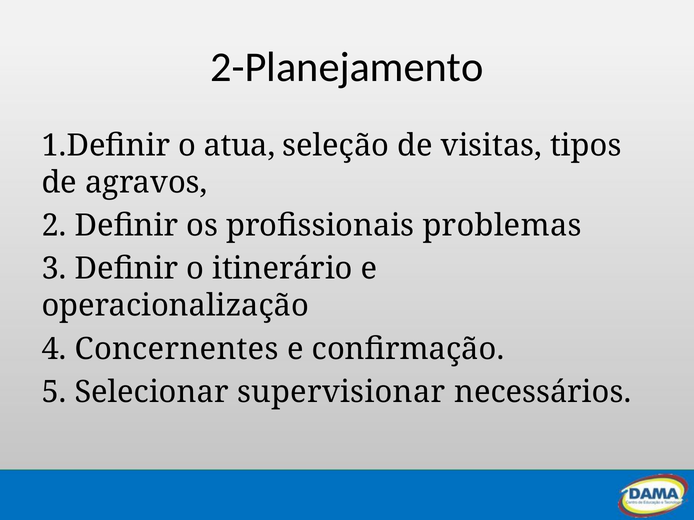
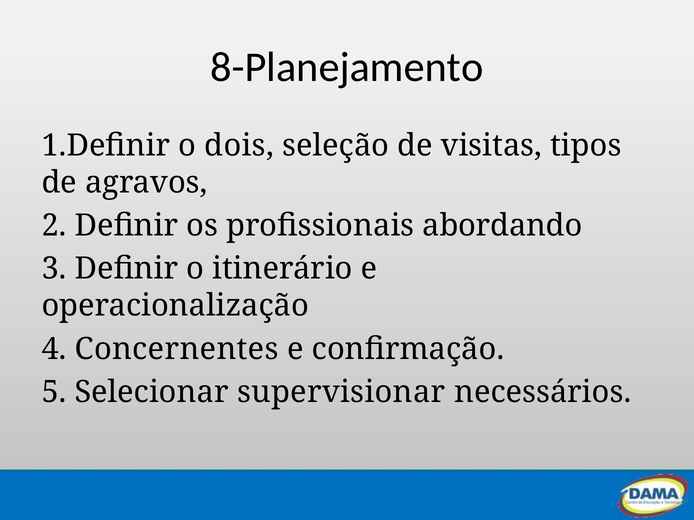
2-Planejamento: 2-Planejamento -> 8-Planejamento
atua: atua -> dois
problemas: problemas -> abordando
